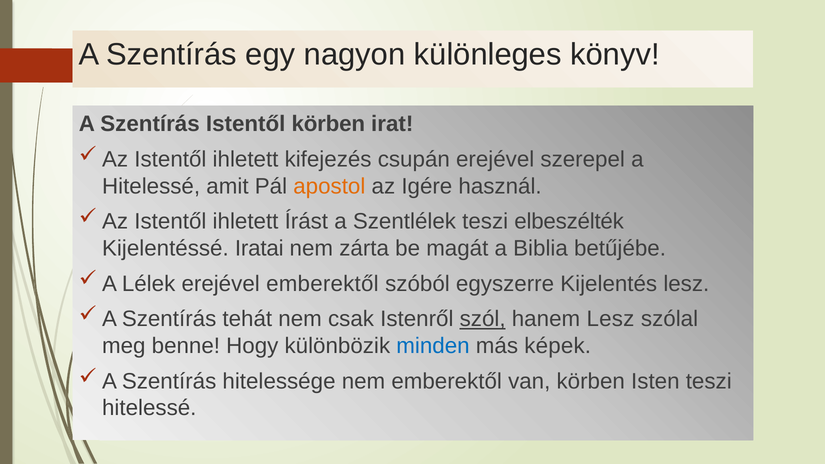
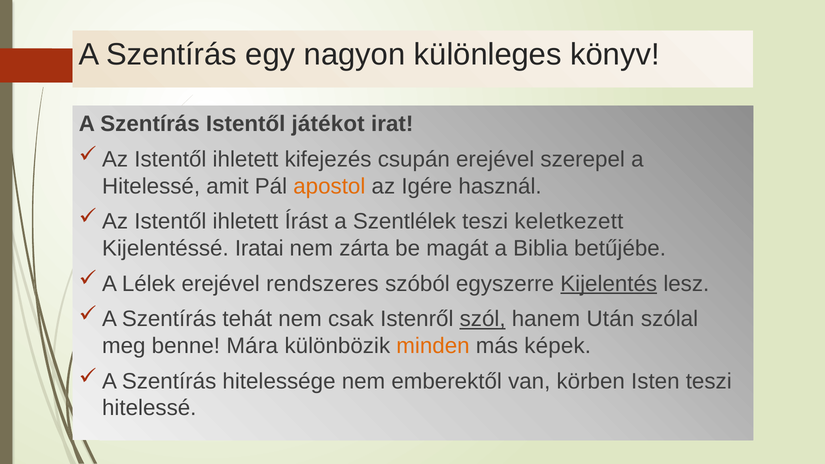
Istentől körben: körben -> játékot
elbeszélték: elbeszélték -> keletkezett
erejével emberektől: emberektől -> rendszeres
Kijelentés underline: none -> present
hanem Lesz: Lesz -> Után
Hogy: Hogy -> Mára
minden colour: blue -> orange
